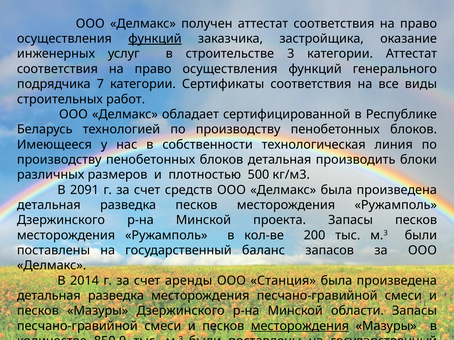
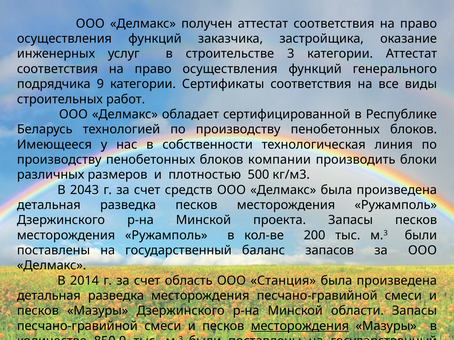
функций at (155, 39) underline: present -> none
7: 7 -> 9
блоков детальная: детальная -> компании
2091: 2091 -> 2043
аренды: аренды -> область
